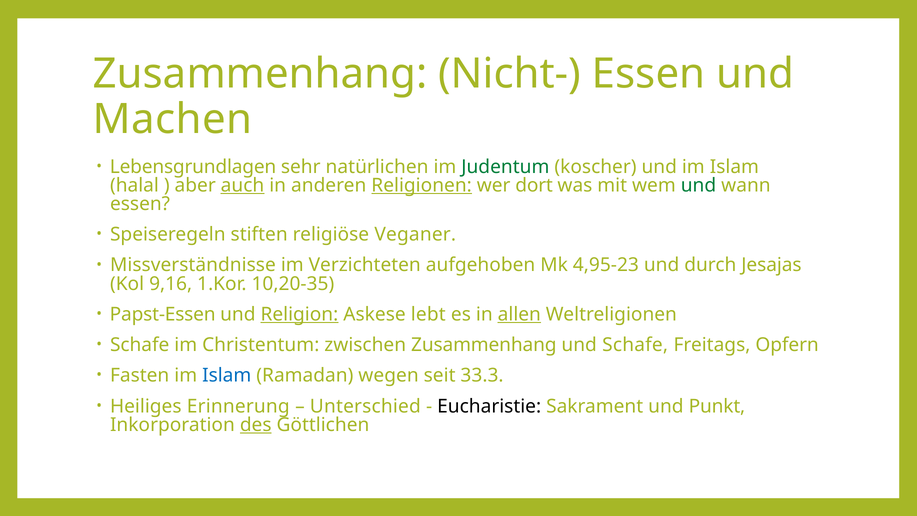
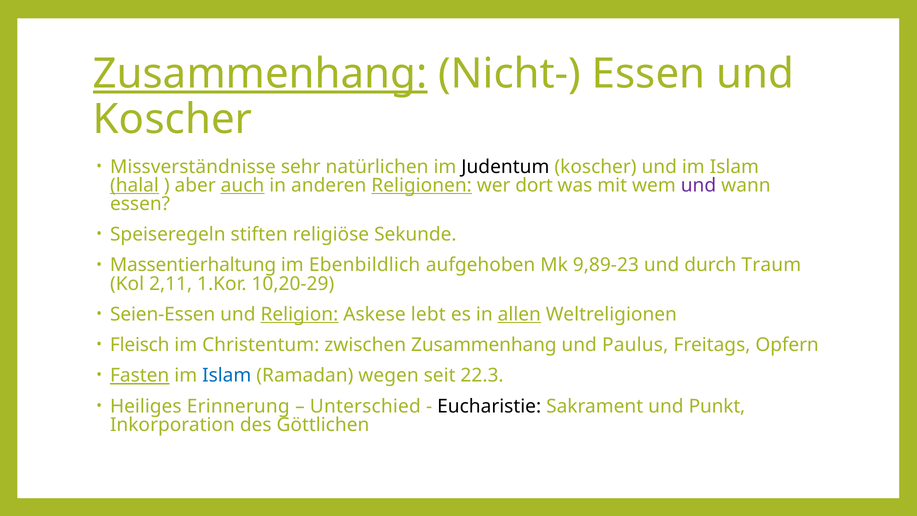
Zusammenhang at (260, 74) underline: none -> present
Machen at (172, 119): Machen -> Koscher
Lebensgrundlagen: Lebensgrundlagen -> Missverständnisse
Judentum colour: green -> black
halal underline: none -> present
und at (699, 185) colour: green -> purple
Veganer: Veganer -> Sekunde
Missverständnisse: Missverständnisse -> Massentierhaltung
Verzichteten: Verzichteten -> Ebenbildlich
4,95-23: 4,95-23 -> 9,89-23
Jesajas: Jesajas -> Traum
9,16: 9,16 -> 2,11
10,20-35: 10,20-35 -> 10,20-29
Papst-Essen: Papst-Essen -> Seien-Essen
Schafe at (140, 345): Schafe -> Fleisch
und Schafe: Schafe -> Paulus
Fasten underline: none -> present
33.3: 33.3 -> 22.3
des underline: present -> none
